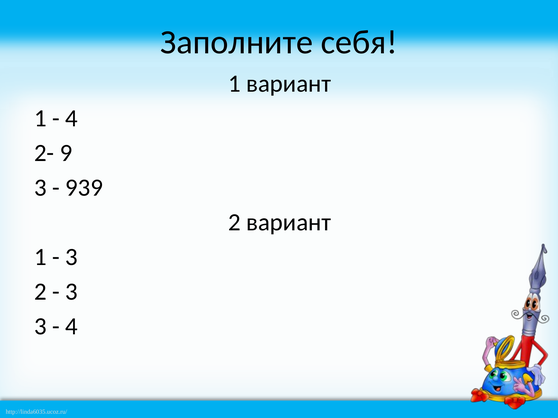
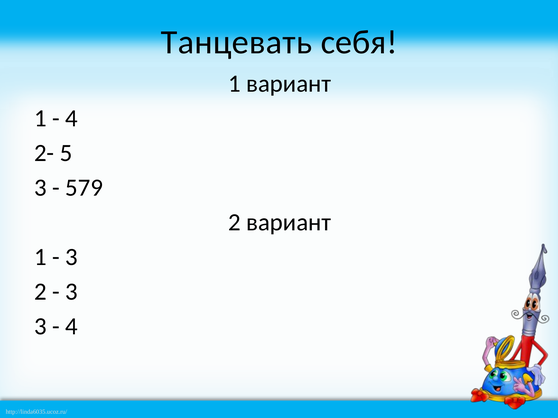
Заполните: Заполните -> Танцевать
9: 9 -> 5
939: 939 -> 579
